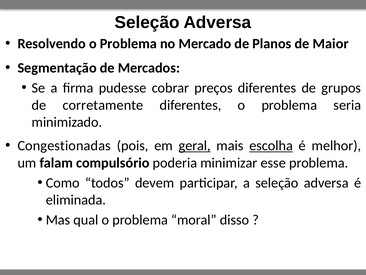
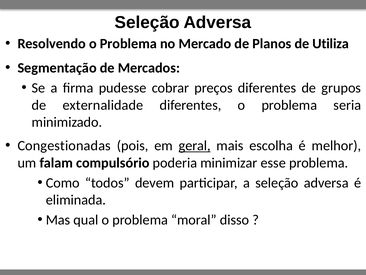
Maior: Maior -> Utiliza
corretamente: corretamente -> externalidade
escolha underline: present -> none
